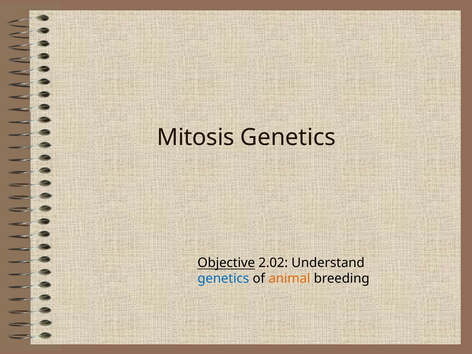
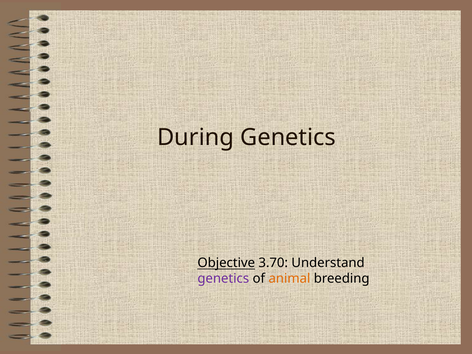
Mitosis: Mitosis -> During
2.02: 2.02 -> 3.70
genetics at (223, 279) colour: blue -> purple
